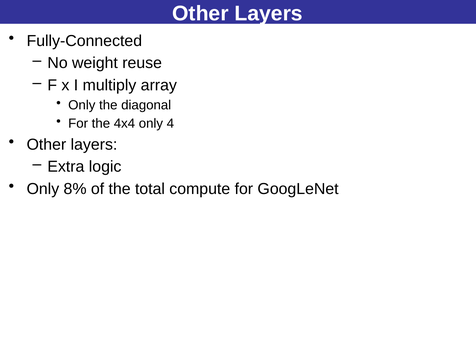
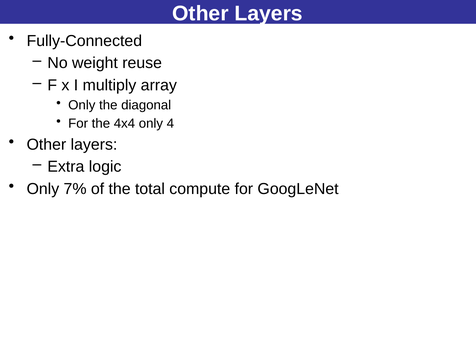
8%: 8% -> 7%
